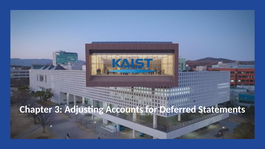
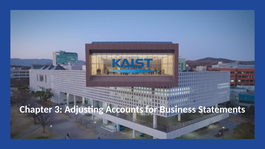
Deferred: Deferred -> Business
